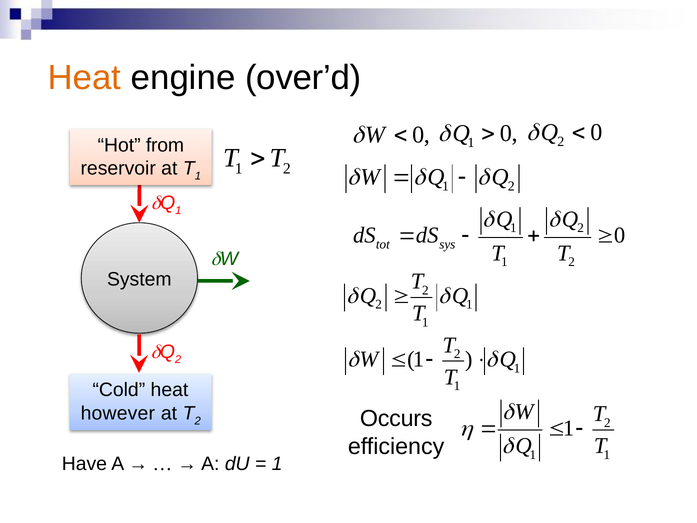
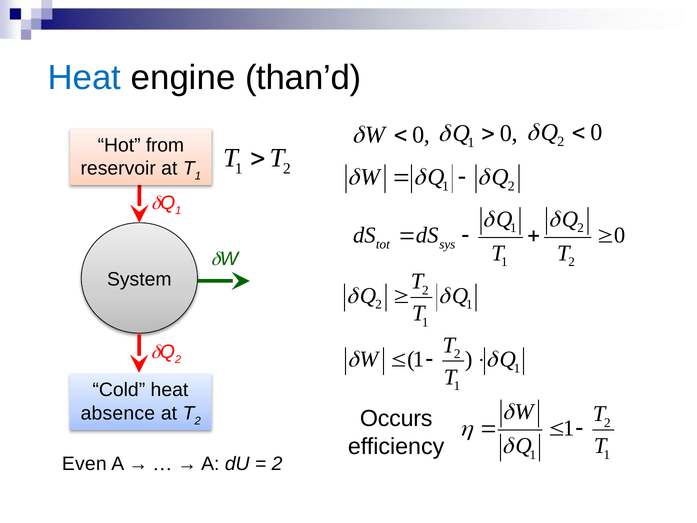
Heat at (84, 78) colour: orange -> blue
over’d: over’d -> than’d
however: however -> absence
Have: Have -> Even
1 at (277, 464): 1 -> 2
